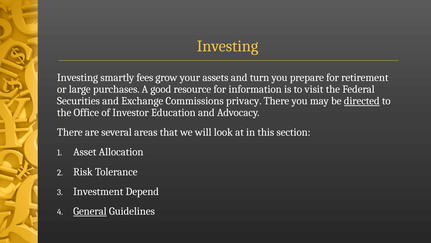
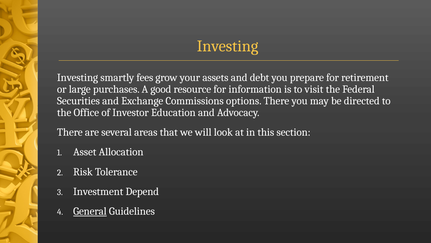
turn: turn -> debt
privacy: privacy -> options
directed underline: present -> none
